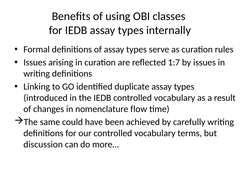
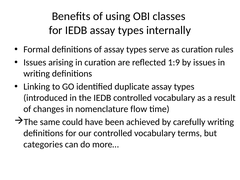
1:7: 1:7 -> 1:9
discussion: discussion -> categories
